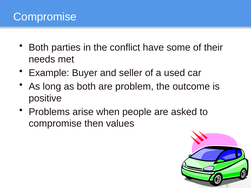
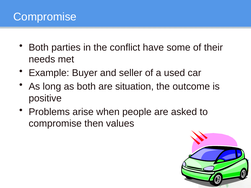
problem: problem -> situation
